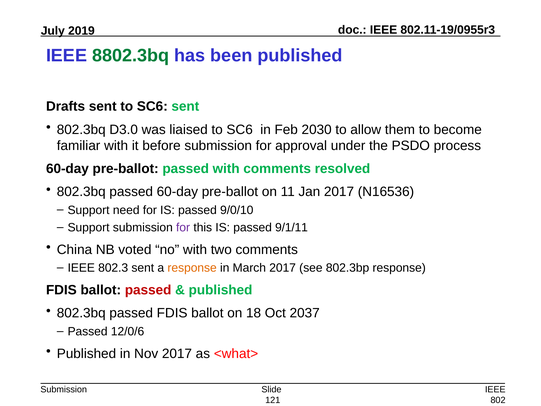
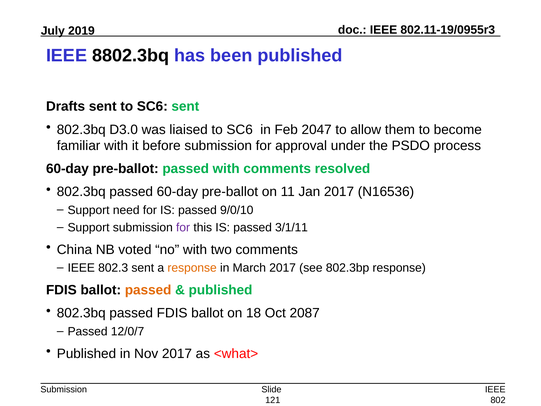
8802.3bq colour: green -> black
2030: 2030 -> 2047
9/1/11: 9/1/11 -> 3/1/11
passed at (148, 290) colour: red -> orange
2037: 2037 -> 2087
12/0/6: 12/0/6 -> 12/0/7
